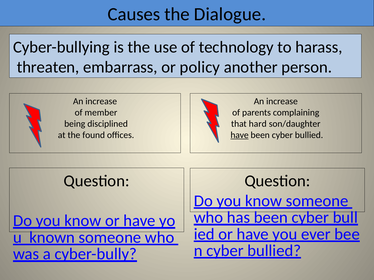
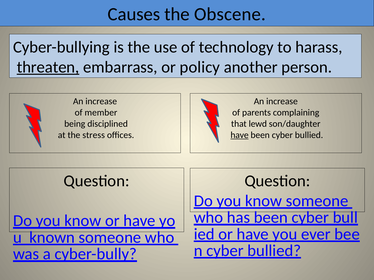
Dialogue: Dialogue -> Obscene
threaten underline: none -> present
hard: hard -> lewd
found: found -> stress
